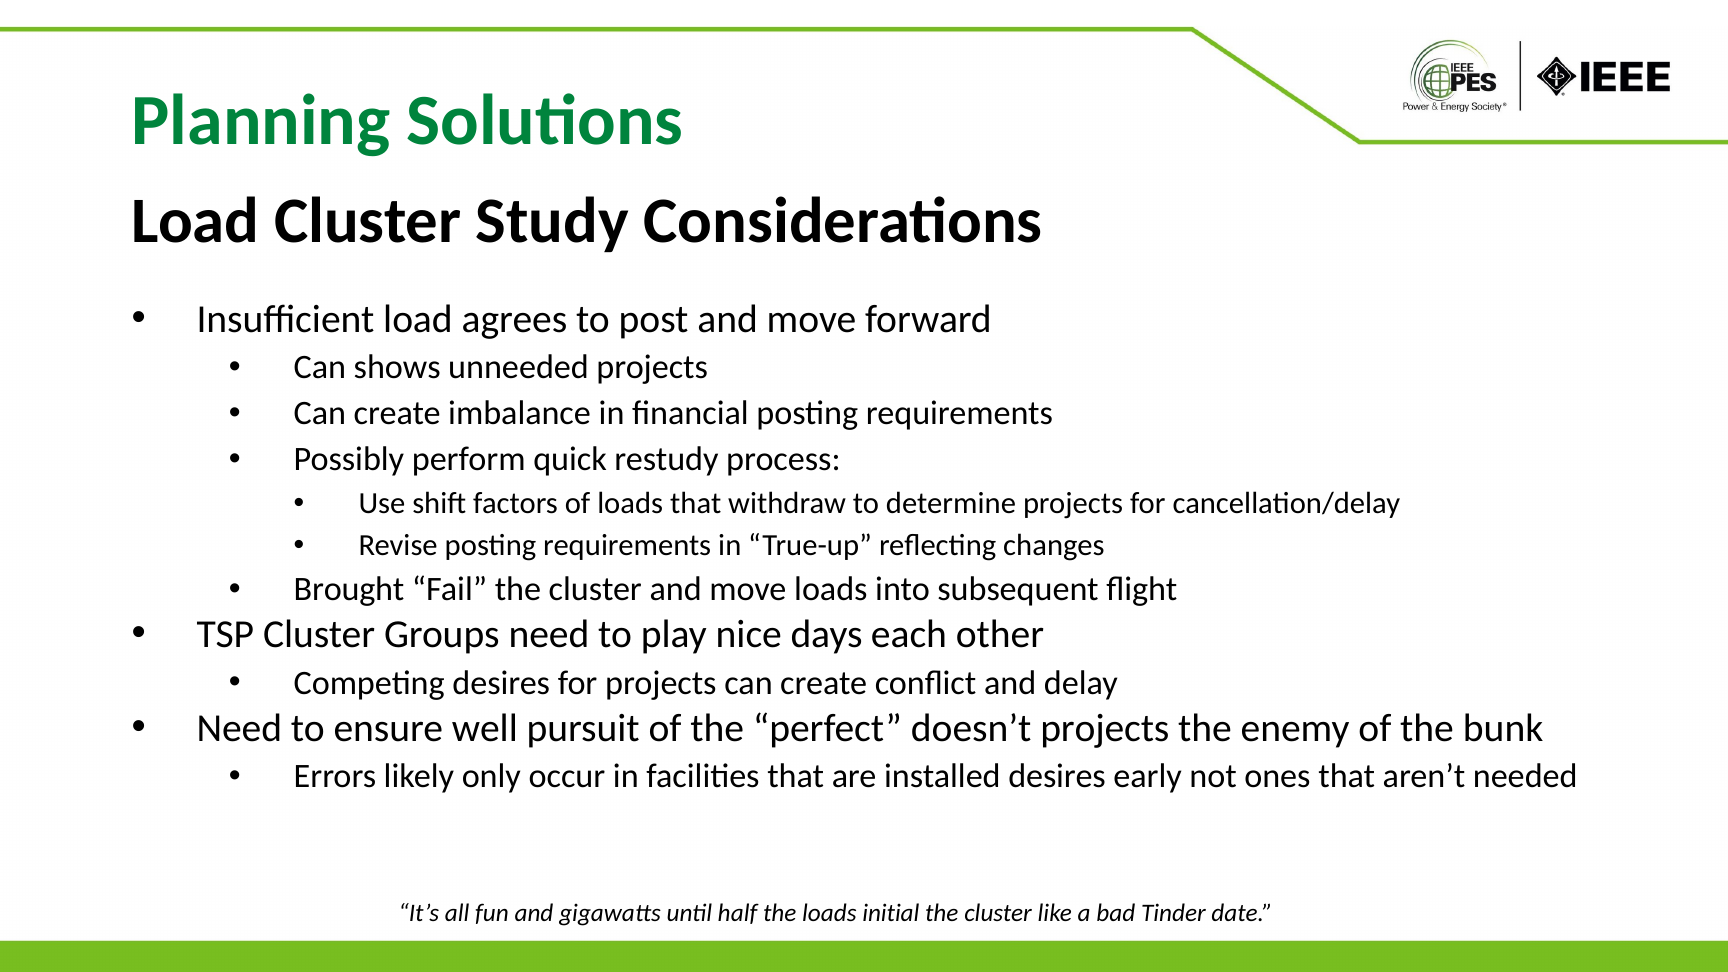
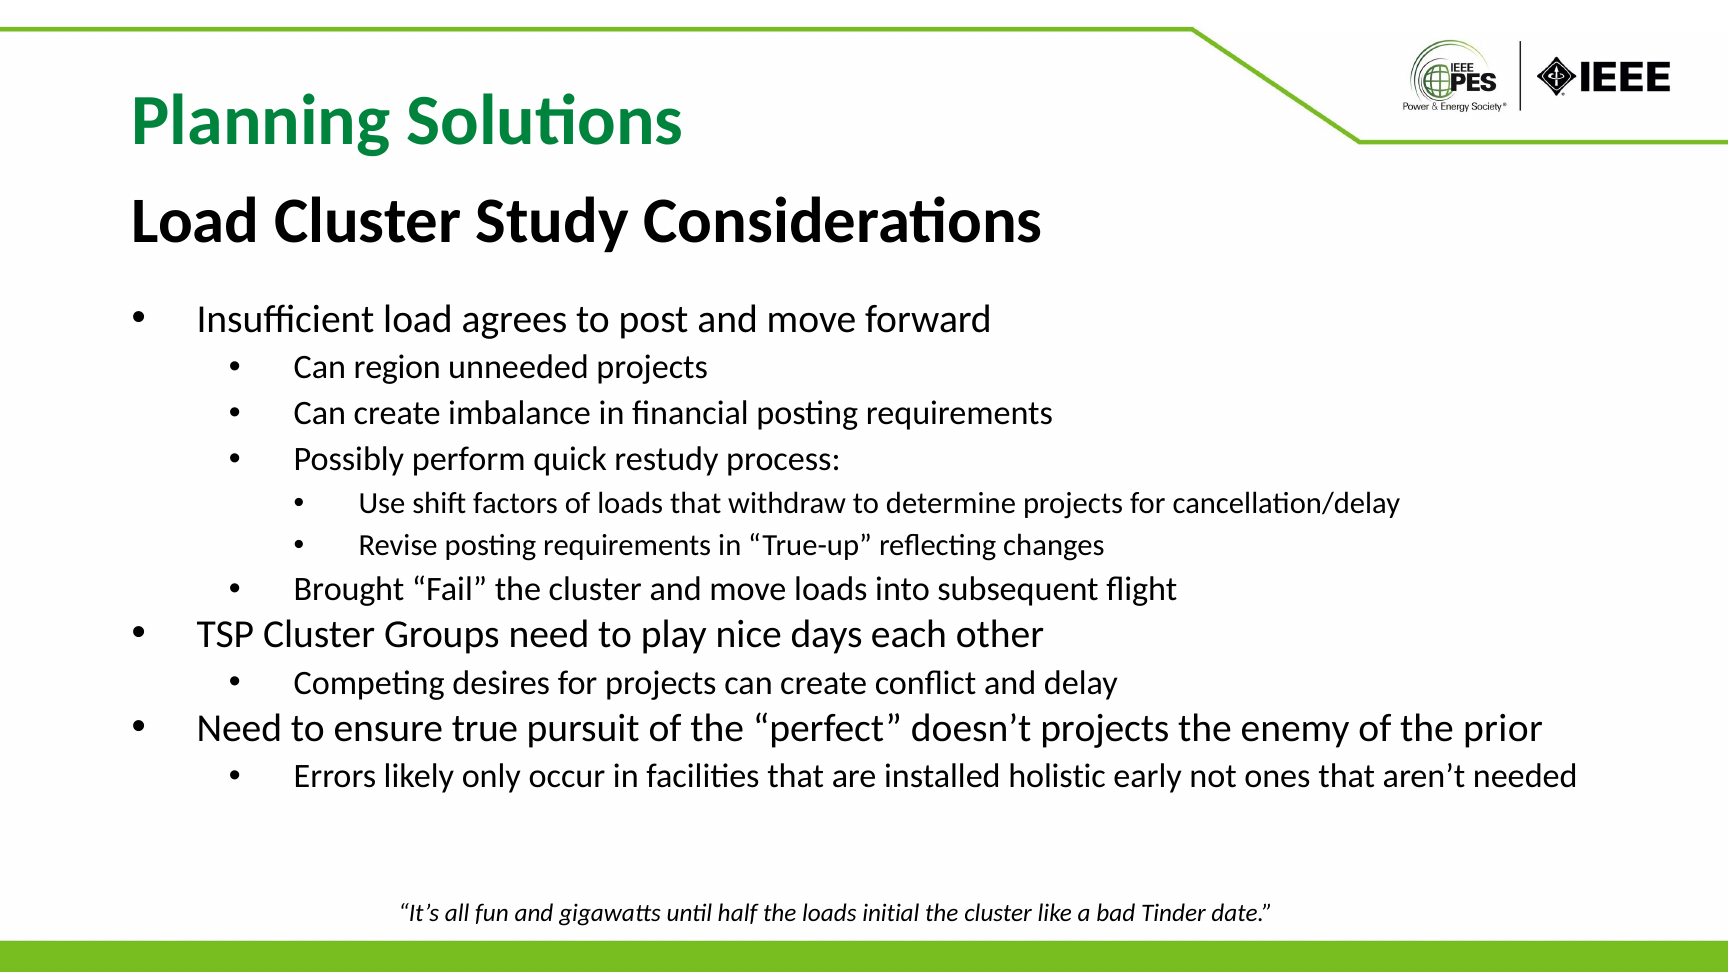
shows: shows -> region
well: well -> true
bunk: bunk -> prior
installed desires: desires -> holistic
